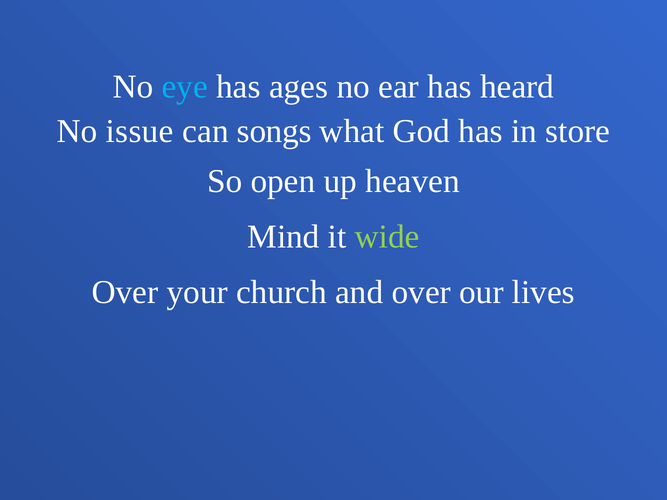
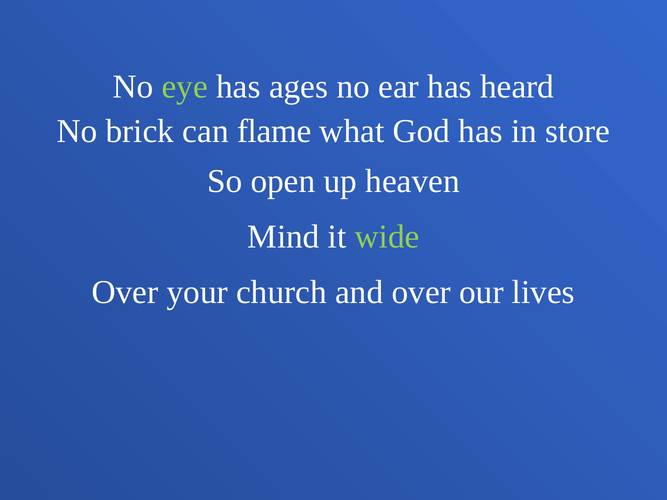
eye colour: light blue -> light green
issue: issue -> brick
songs: songs -> flame
